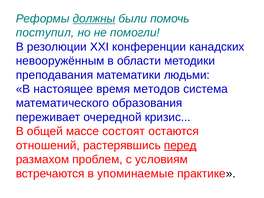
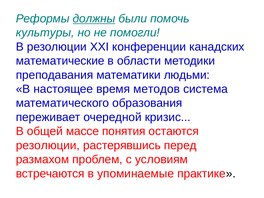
поступил: поступил -> культуры
невооружённым: невооружённым -> математические
состоят: состоят -> понятия
отношений at (48, 145): отношений -> резолюции
перед underline: present -> none
